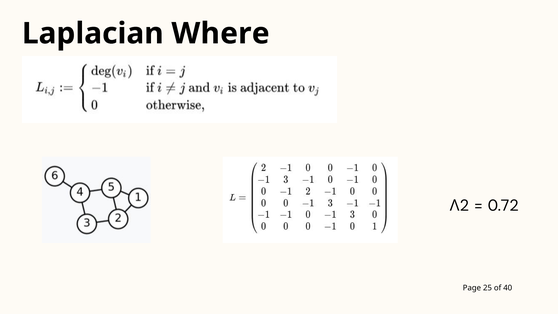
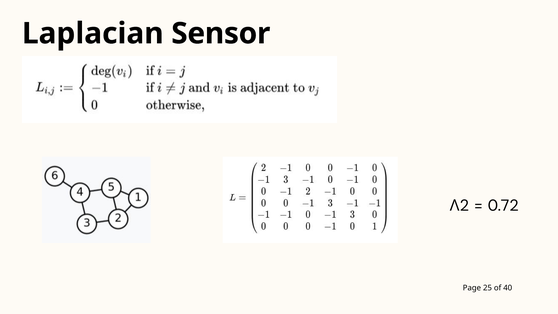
Where: Where -> Sensor
